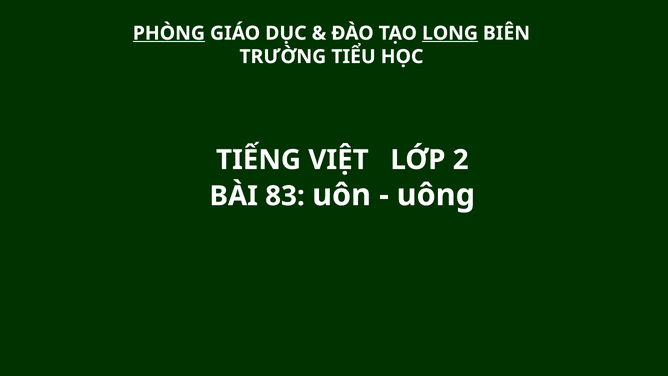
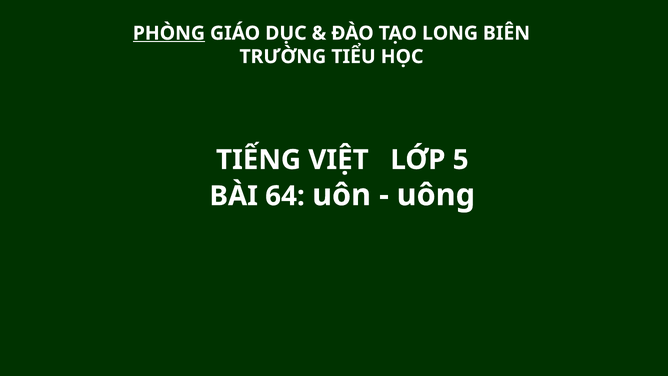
LONG underline: present -> none
2: 2 -> 5
83: 83 -> 64
